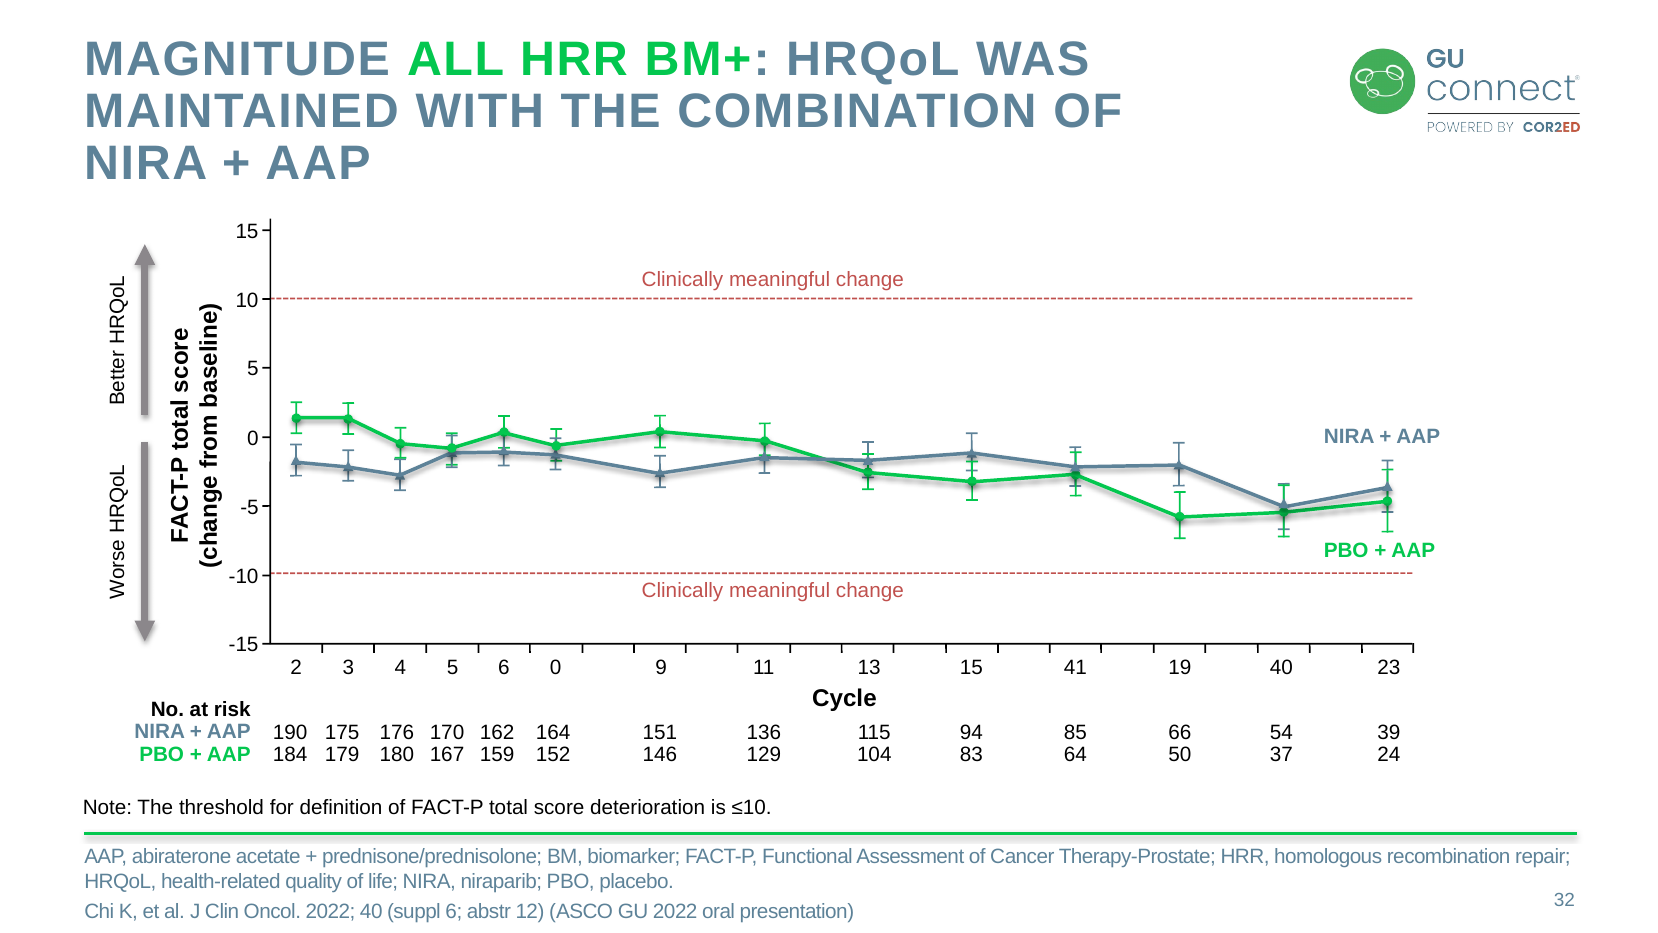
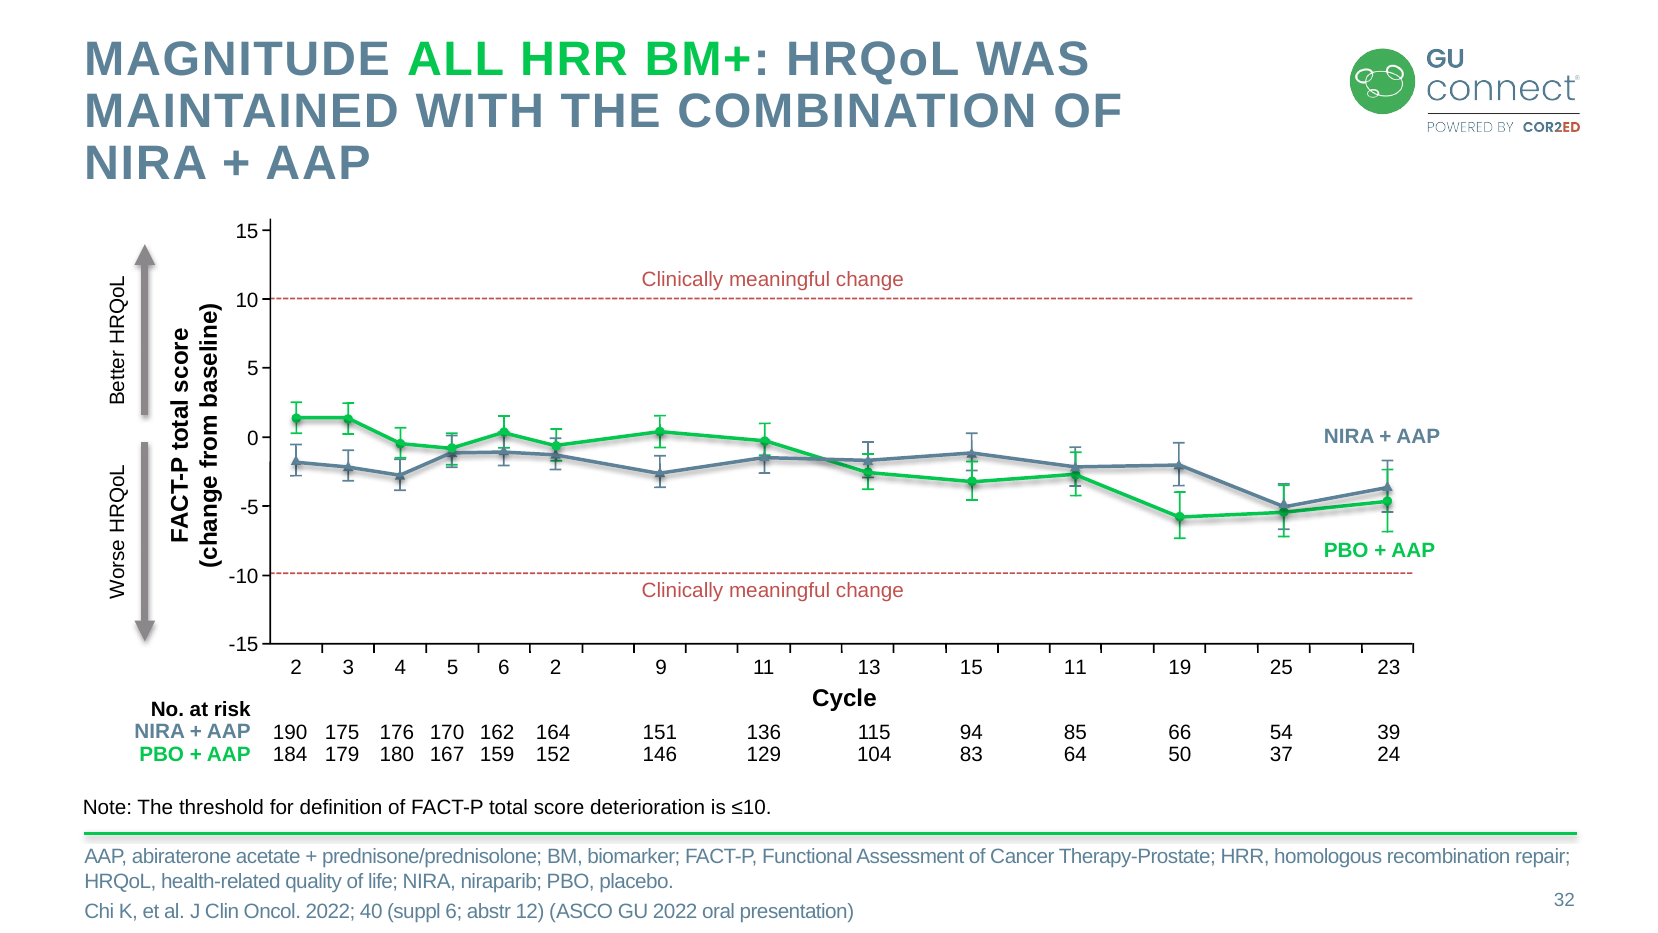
6 0: 0 -> 2
15 41: 41 -> 11
19 40: 40 -> 25
